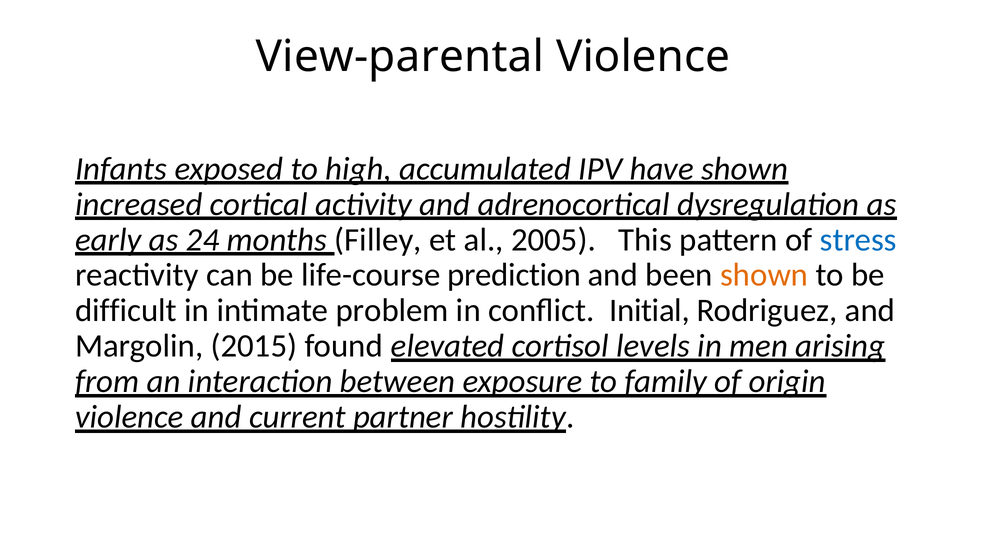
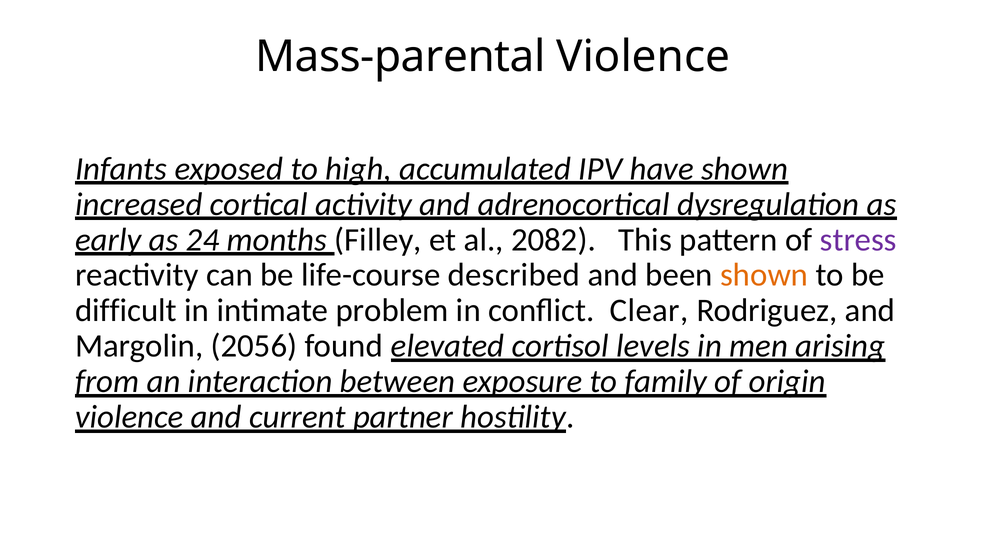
View-parental: View-parental -> Mass-parental
2005: 2005 -> 2082
stress colour: blue -> purple
prediction: prediction -> described
Initial: Initial -> Clear
2015: 2015 -> 2056
